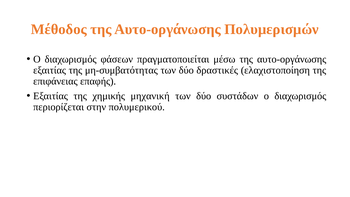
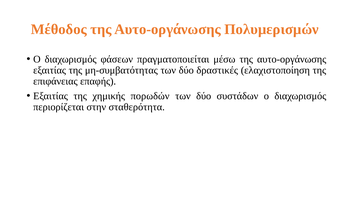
μηχανική: μηχανική -> πορωδών
πολυμερικού: πολυμερικού -> σταθερότητα
